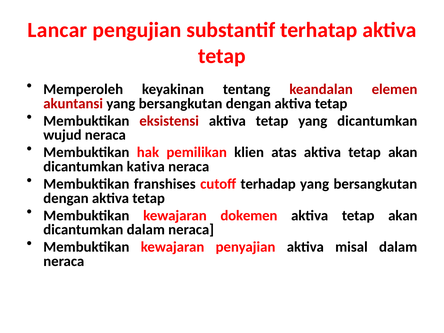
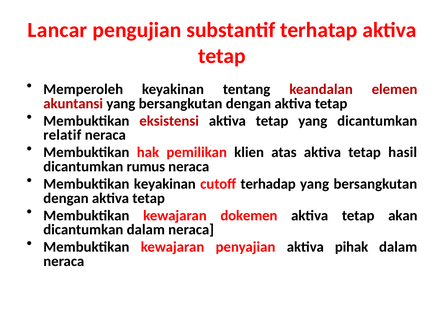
wujud: wujud -> relatif
atas aktiva tetap akan: akan -> hasil
kativa: kativa -> rumus
Membuktikan franshises: franshises -> keyakinan
misal: misal -> pihak
